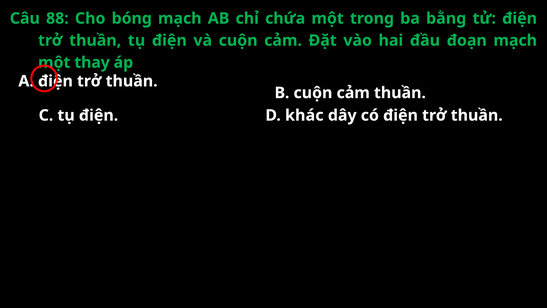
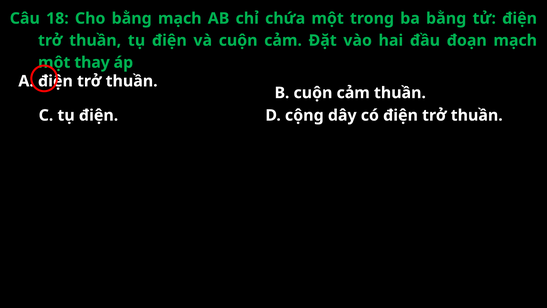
88: 88 -> 18
Cho bóng: bóng -> bằng
khác: khác -> cộng
